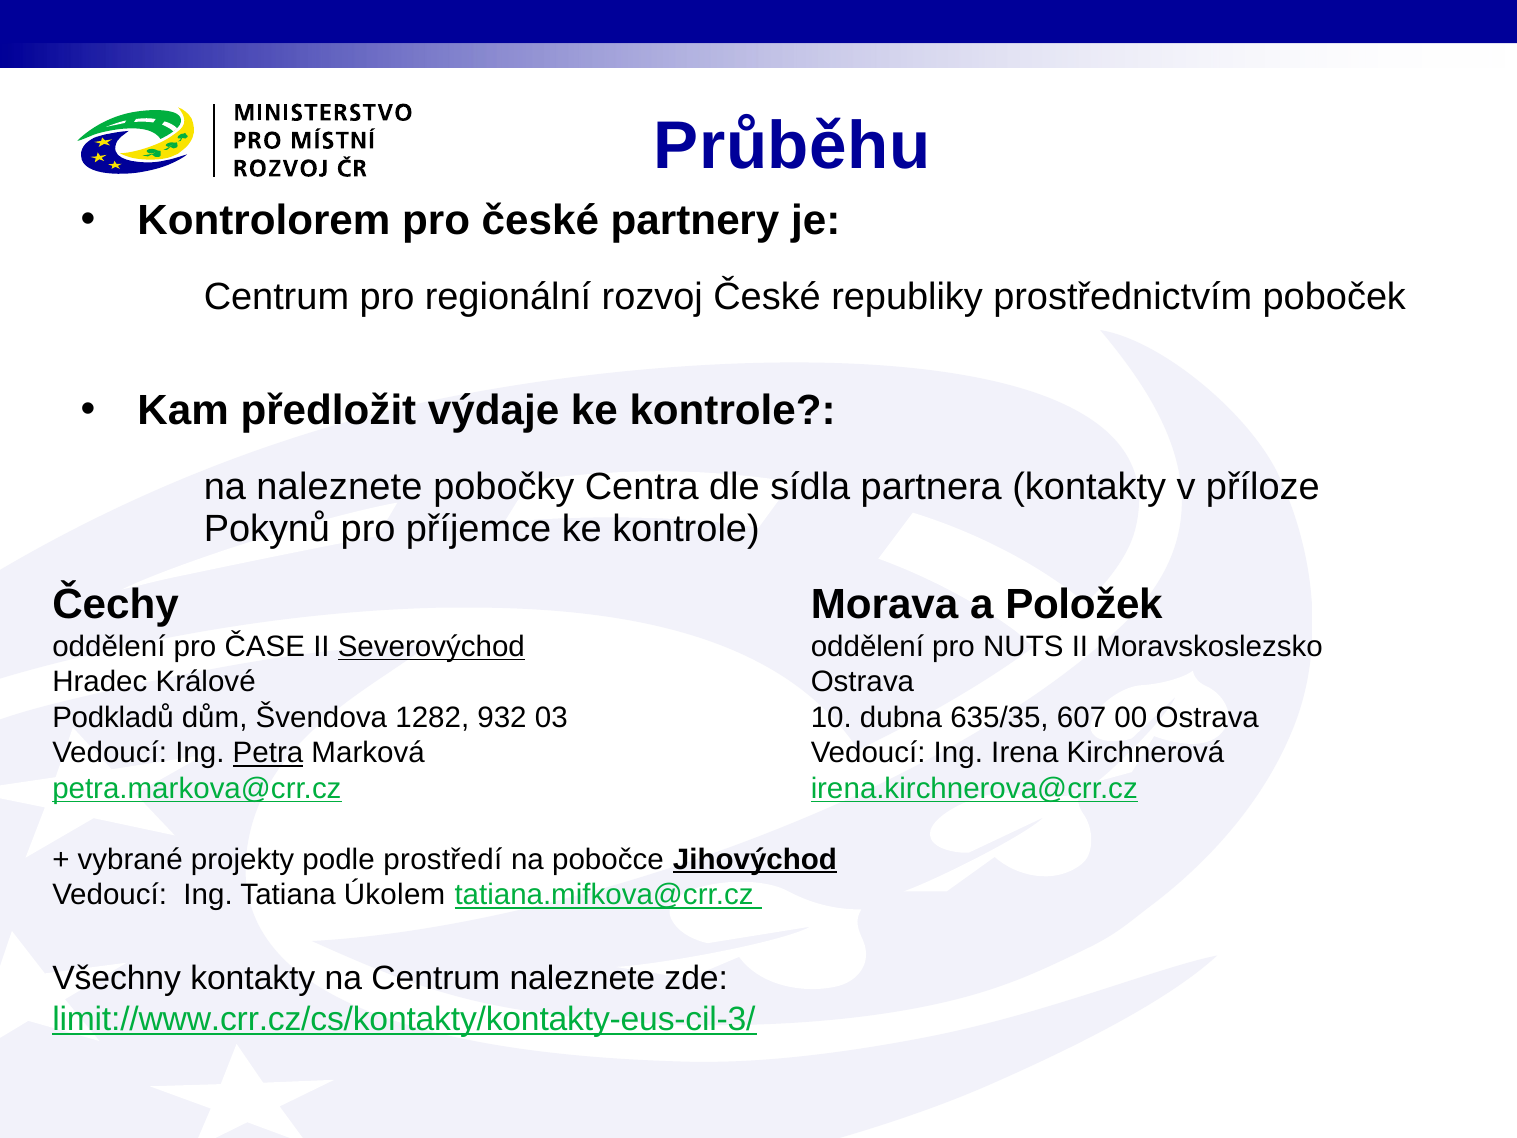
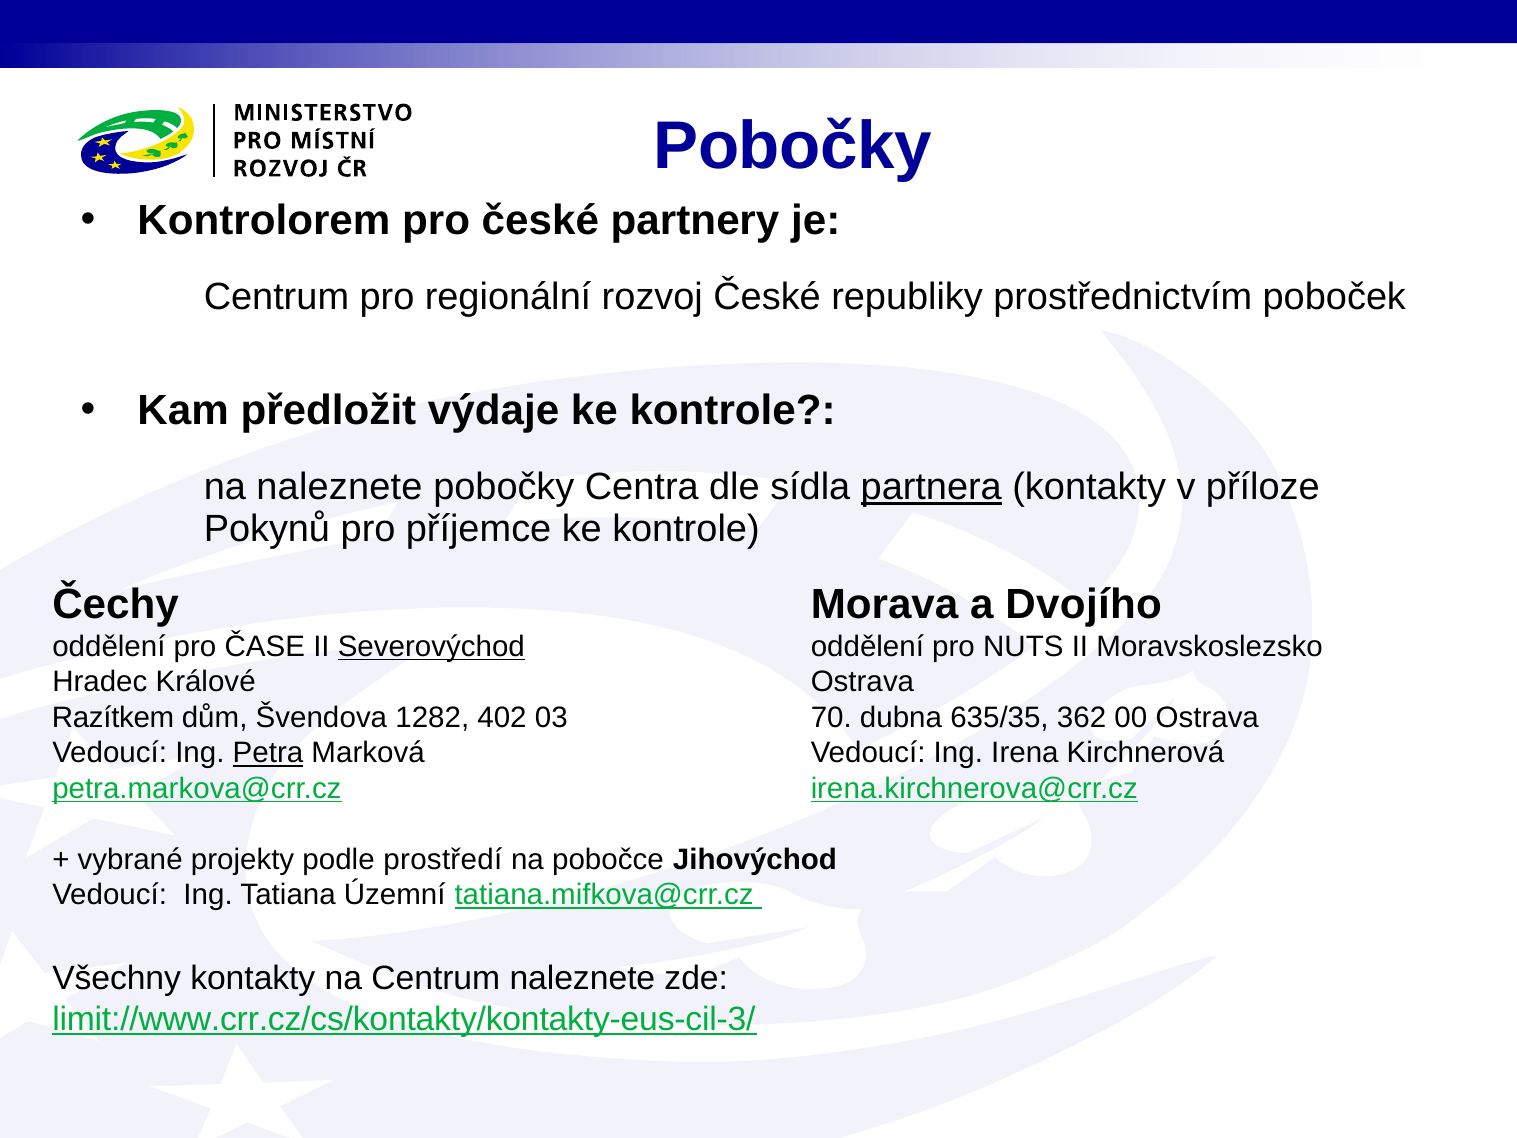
Průběhu at (792, 146): Průběhu -> Pobočky
partnera underline: none -> present
Položek: Položek -> Dvojího
Podkladů: Podkladů -> Razítkem
932: 932 -> 402
10: 10 -> 70
607: 607 -> 362
Jihovýchod underline: present -> none
Úkolem: Úkolem -> Územní
